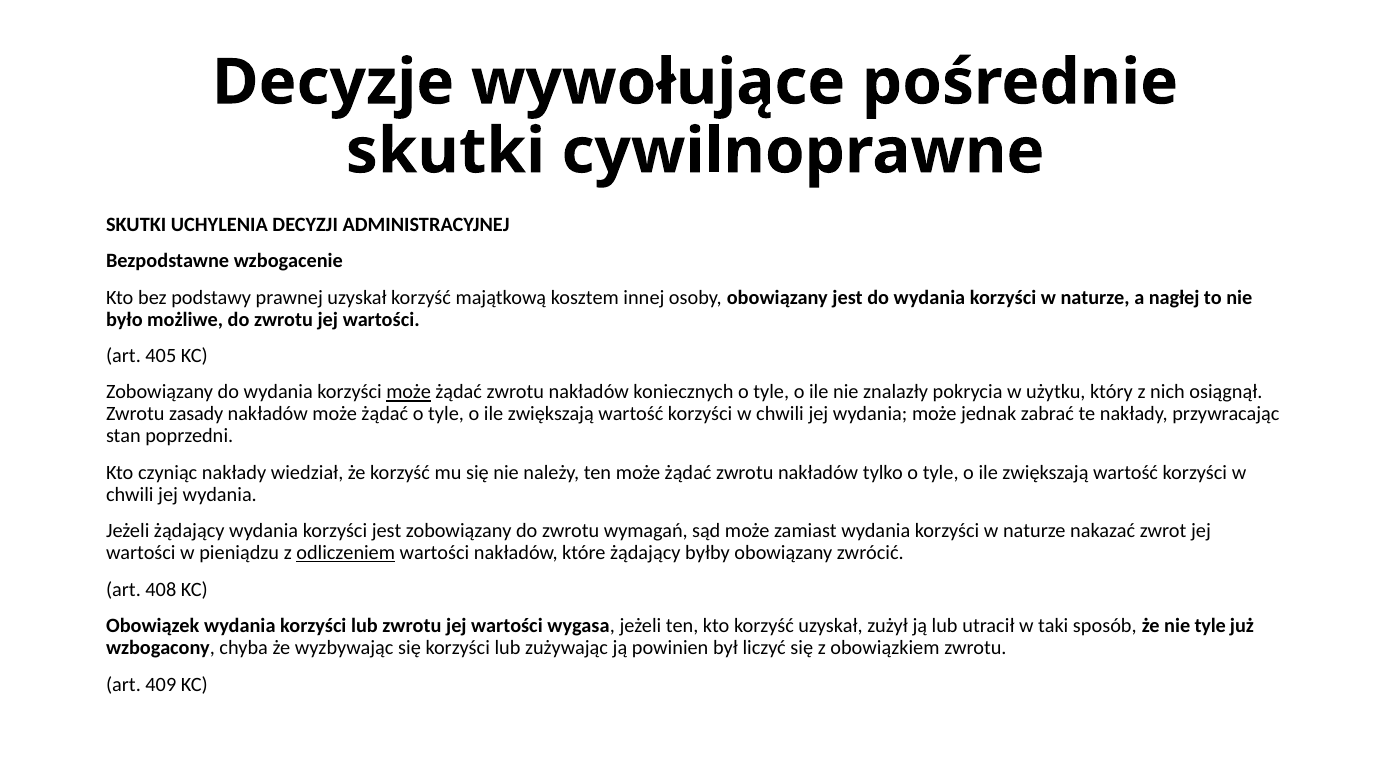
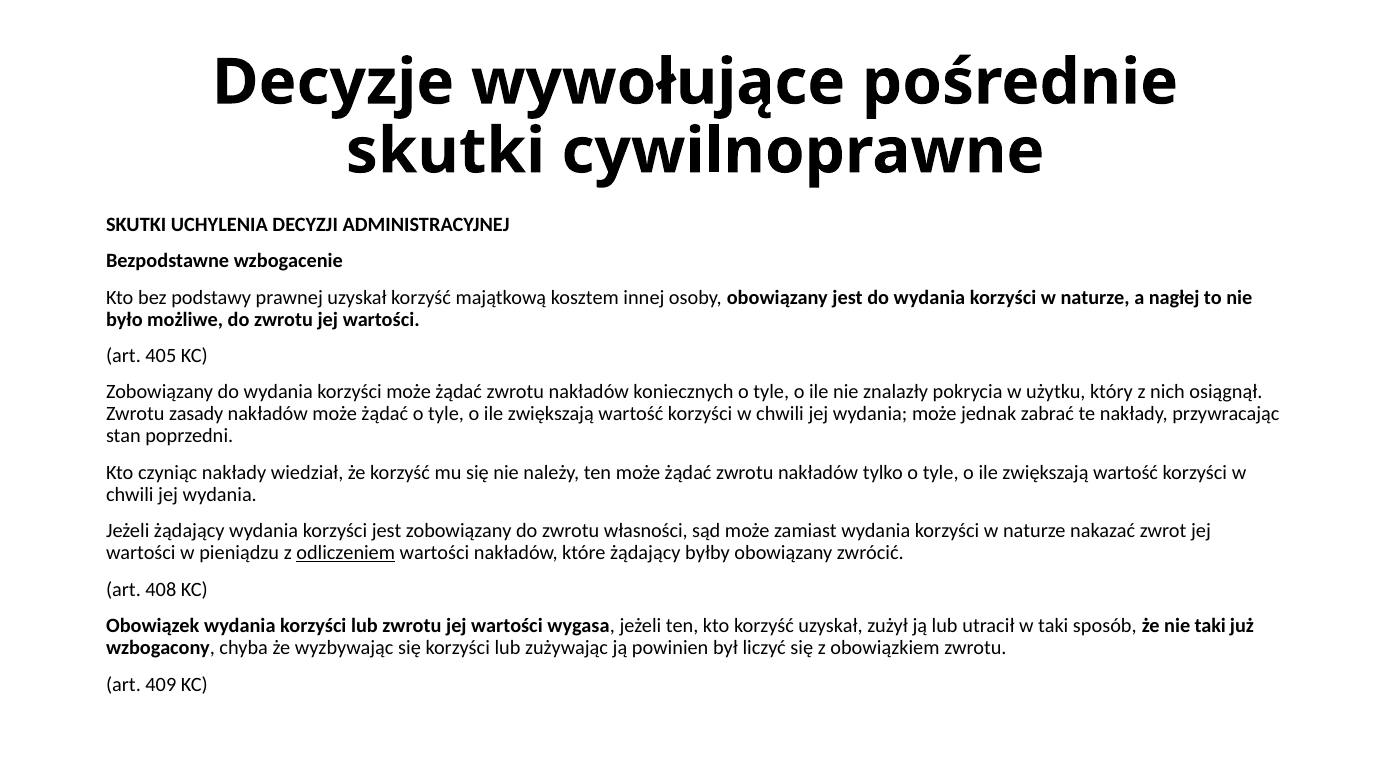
może at (409, 392) underline: present -> none
wymagań: wymagań -> własności
nie tyle: tyle -> taki
